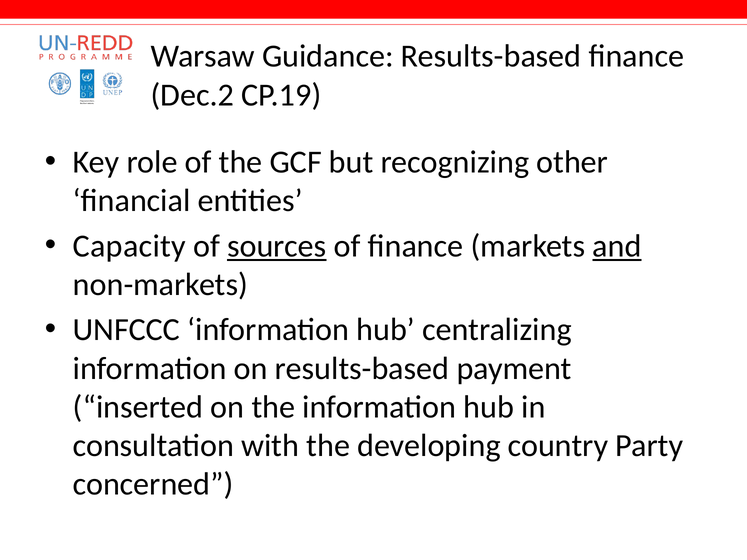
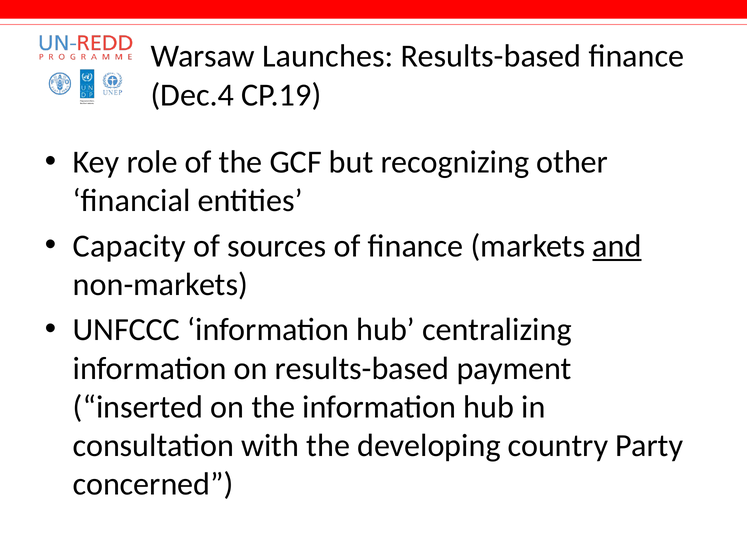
Guidance: Guidance -> Launches
Dec.2: Dec.2 -> Dec.4
sources underline: present -> none
